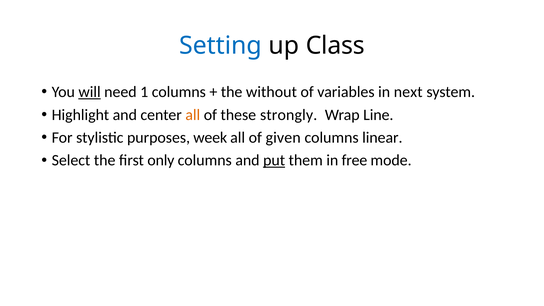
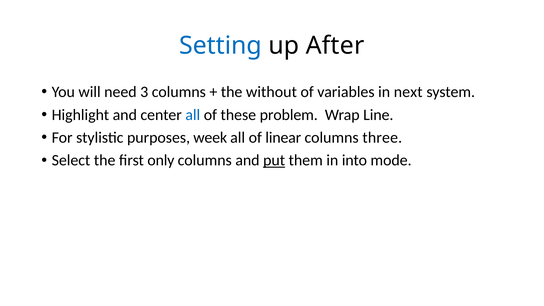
Class: Class -> After
will underline: present -> none
1: 1 -> 3
all at (193, 115) colour: orange -> blue
strongly: strongly -> problem
given: given -> linear
linear: linear -> three
free: free -> into
